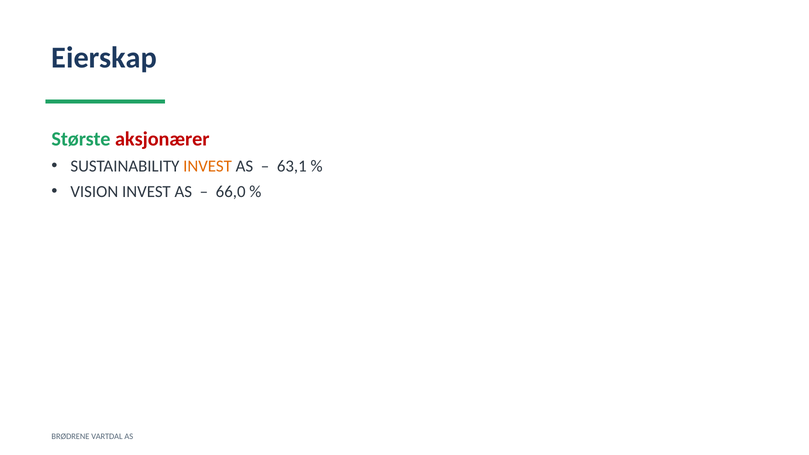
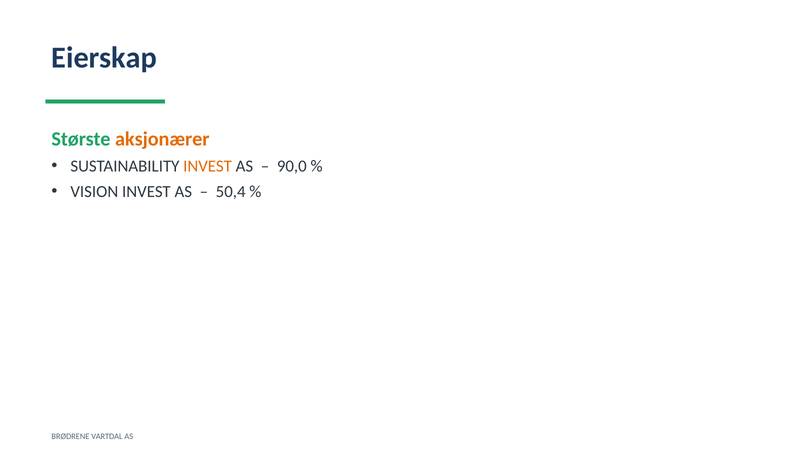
aksjonærer colour: red -> orange
63,1: 63,1 -> 90,0
66,0: 66,0 -> 50,4
